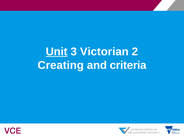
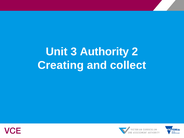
Unit underline: present -> none
Victorian: Victorian -> Authority
criteria: criteria -> collect
